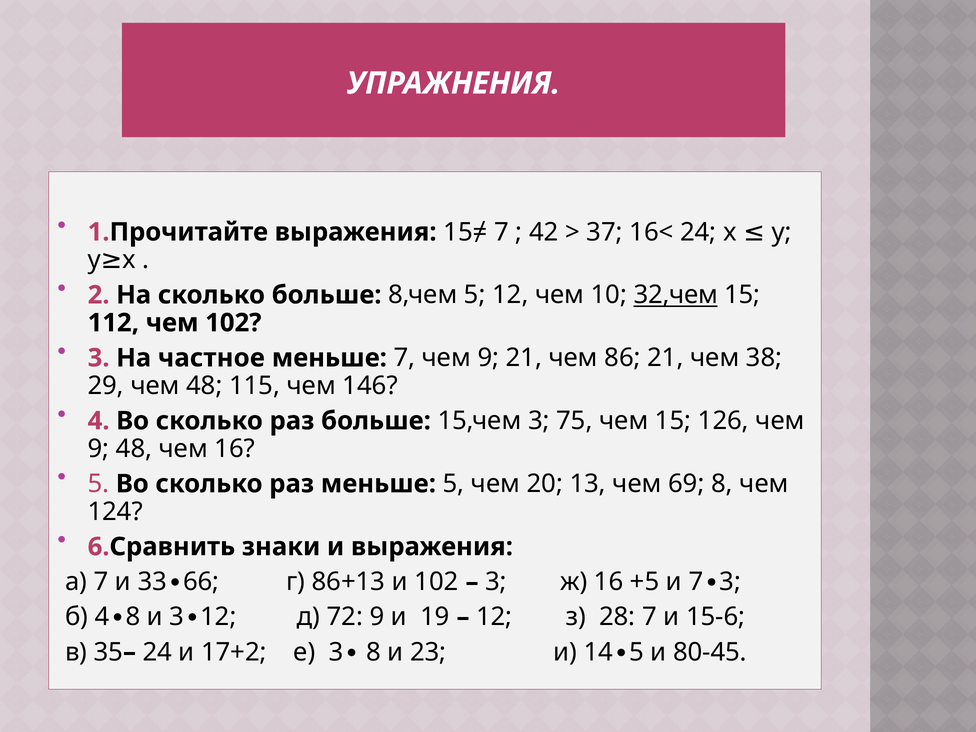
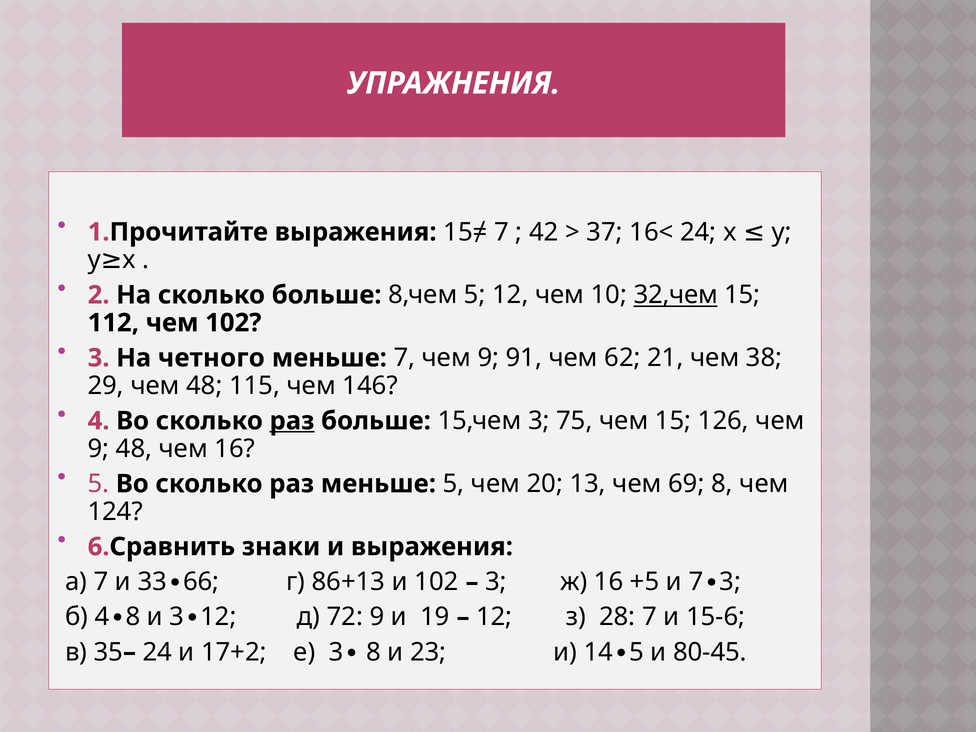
частное: частное -> четного
9 21: 21 -> 91
86: 86 -> 62
раз at (292, 421) underline: none -> present
